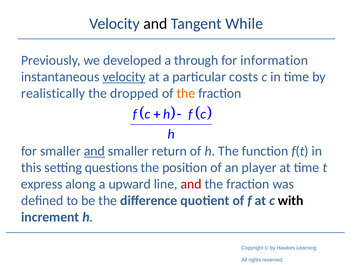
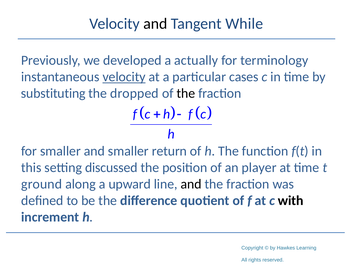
through: through -> actually
information: information -> terminology
costs: costs -> cases
realistically: realistically -> substituting
the at (186, 93) colour: orange -> black
and at (94, 151) underline: present -> none
questions: questions -> discussed
express: express -> ground
and at (191, 184) colour: red -> black
